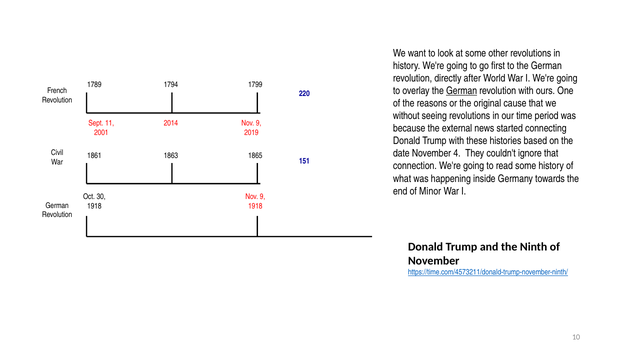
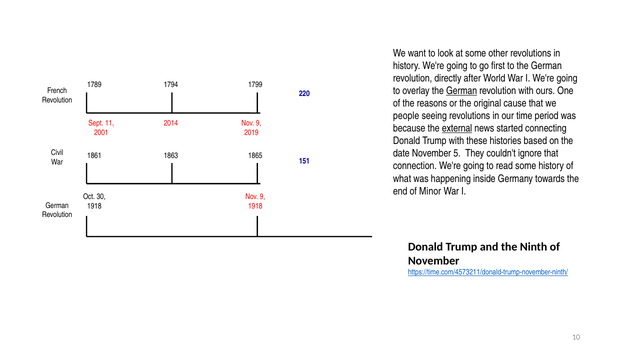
without: without -> people
external underline: none -> present
4: 4 -> 5
